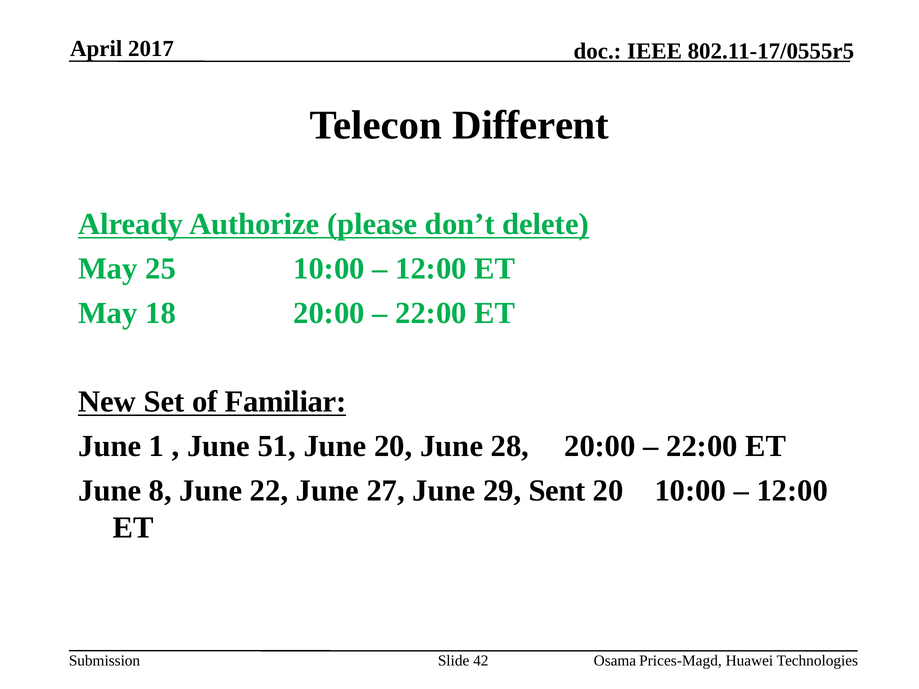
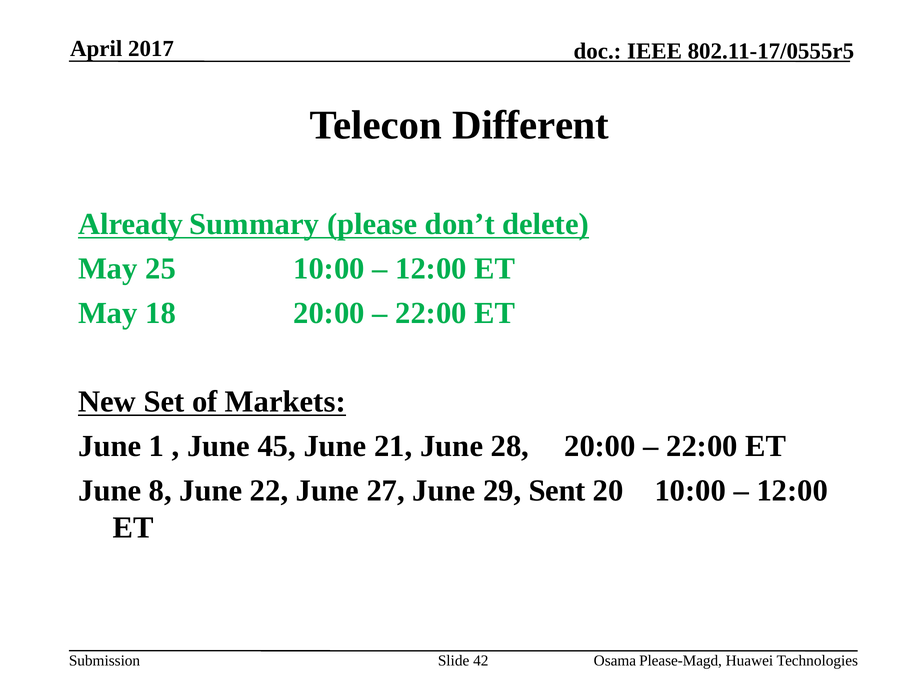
Authorize: Authorize -> Summary
Familiar: Familiar -> Markets
51: 51 -> 45
June 20: 20 -> 21
Prices-Magd: Prices-Magd -> Please-Magd
